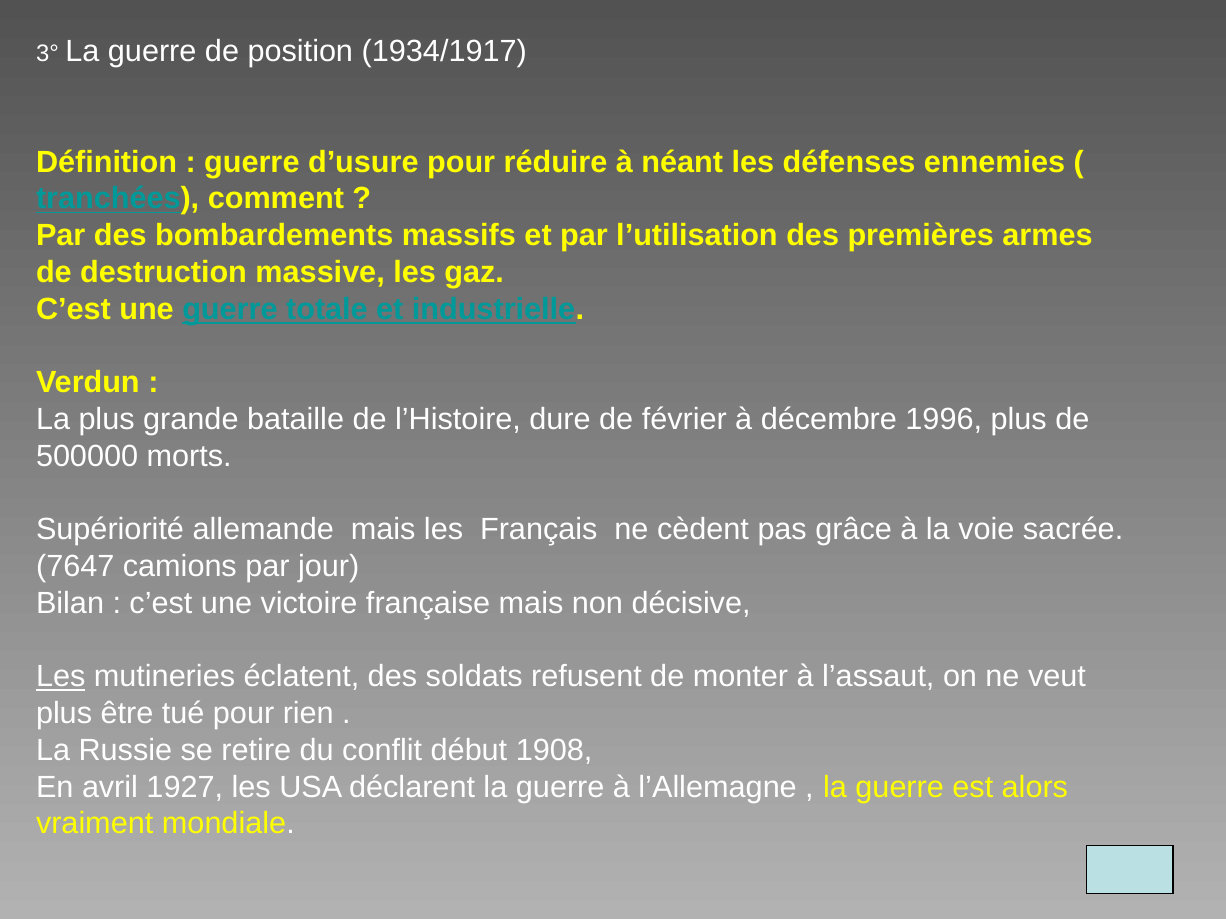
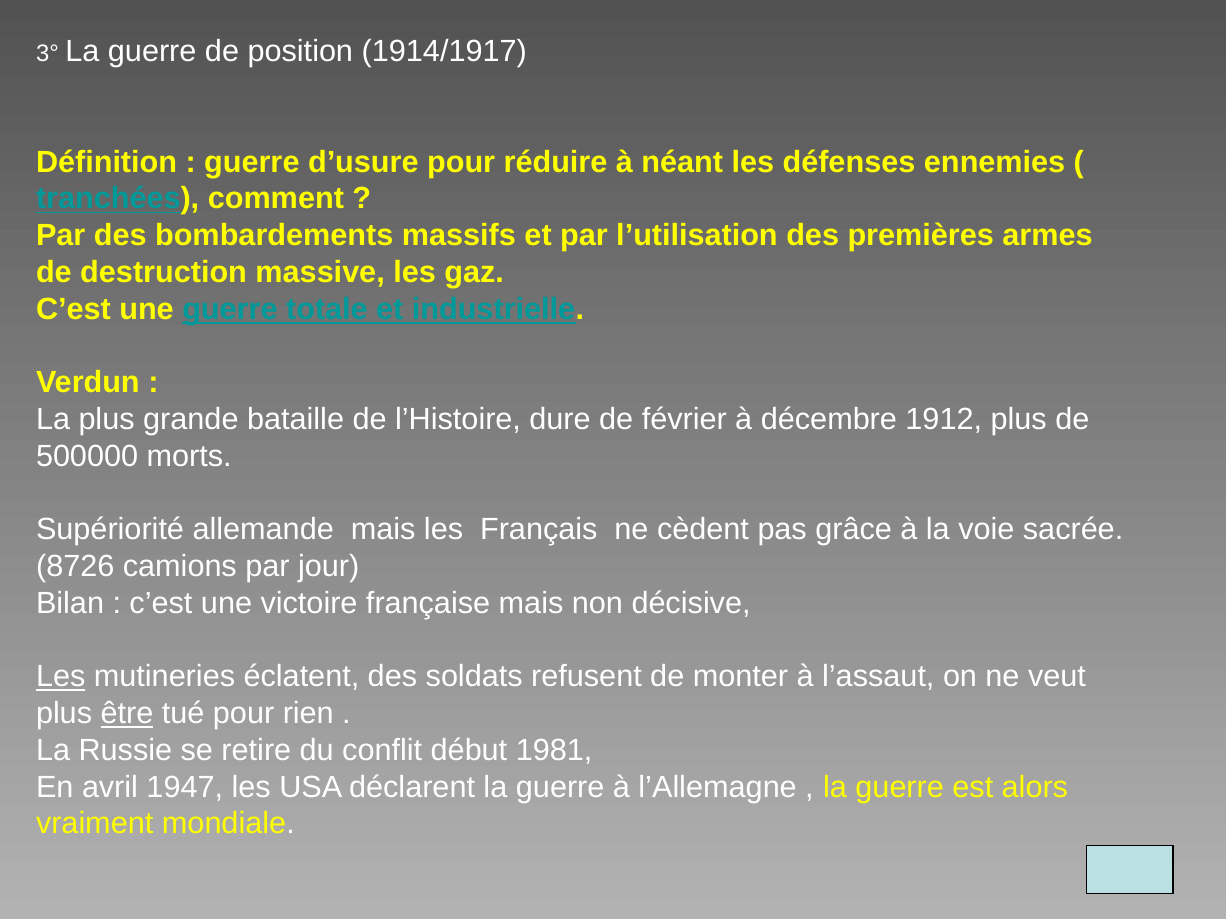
1934/1917: 1934/1917 -> 1914/1917
1996: 1996 -> 1912
7647: 7647 -> 8726
être underline: none -> present
1908: 1908 -> 1981
1927: 1927 -> 1947
